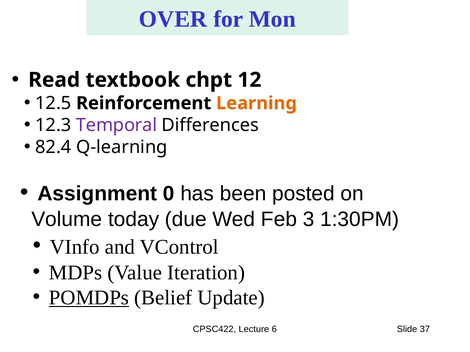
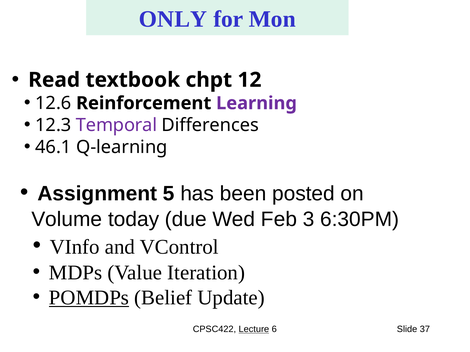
OVER: OVER -> ONLY
12.5: 12.5 -> 12.6
Learning colour: orange -> purple
82.4: 82.4 -> 46.1
0: 0 -> 5
1:30PM: 1:30PM -> 6:30PM
Lecture underline: none -> present
